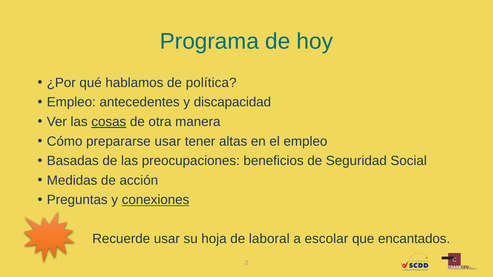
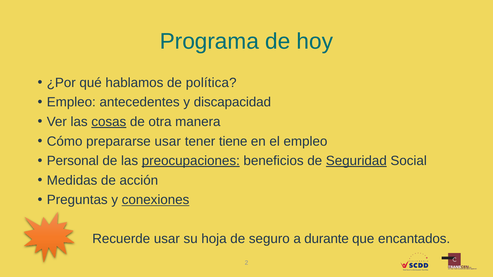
altas: altas -> tiene
Basadas: Basadas -> Personal
preocupaciones underline: none -> present
Seguridad underline: none -> present
laboral: laboral -> seguro
escolar: escolar -> durante
